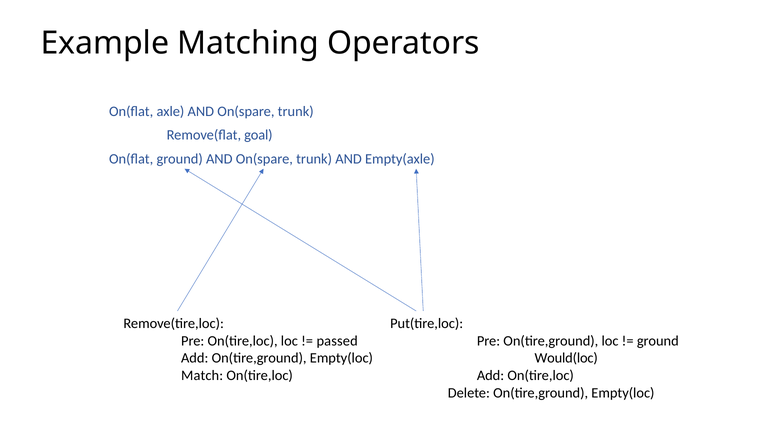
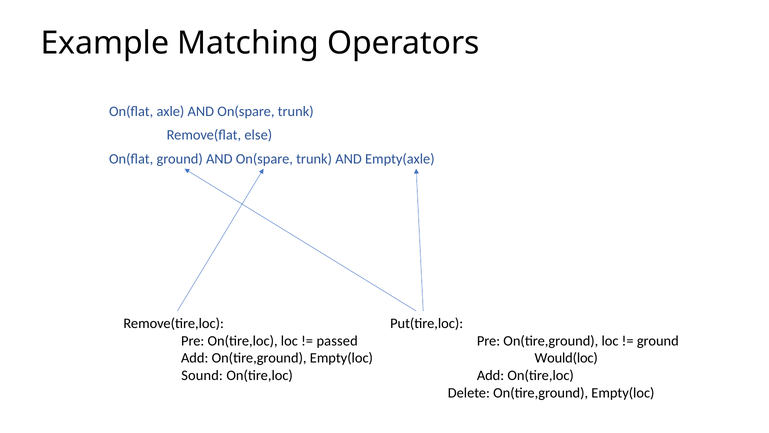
goal: goal -> else
Match: Match -> Sound
